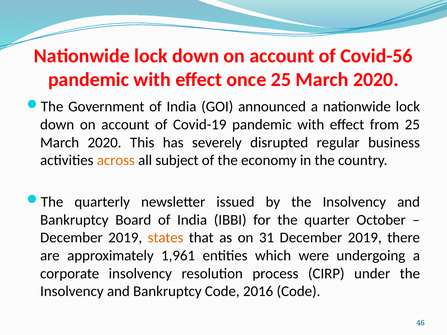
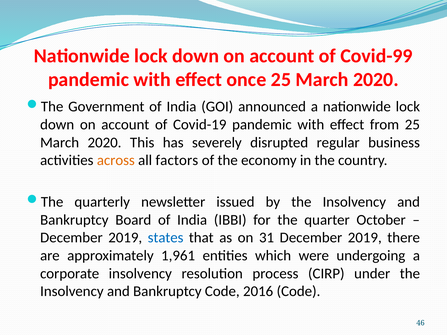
Covid-56: Covid-56 -> Covid-99
subject: subject -> factors
states colour: orange -> blue
